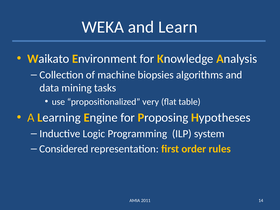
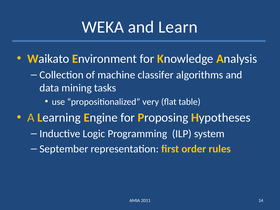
biopsies: biopsies -> classifer
Considered: Considered -> September
